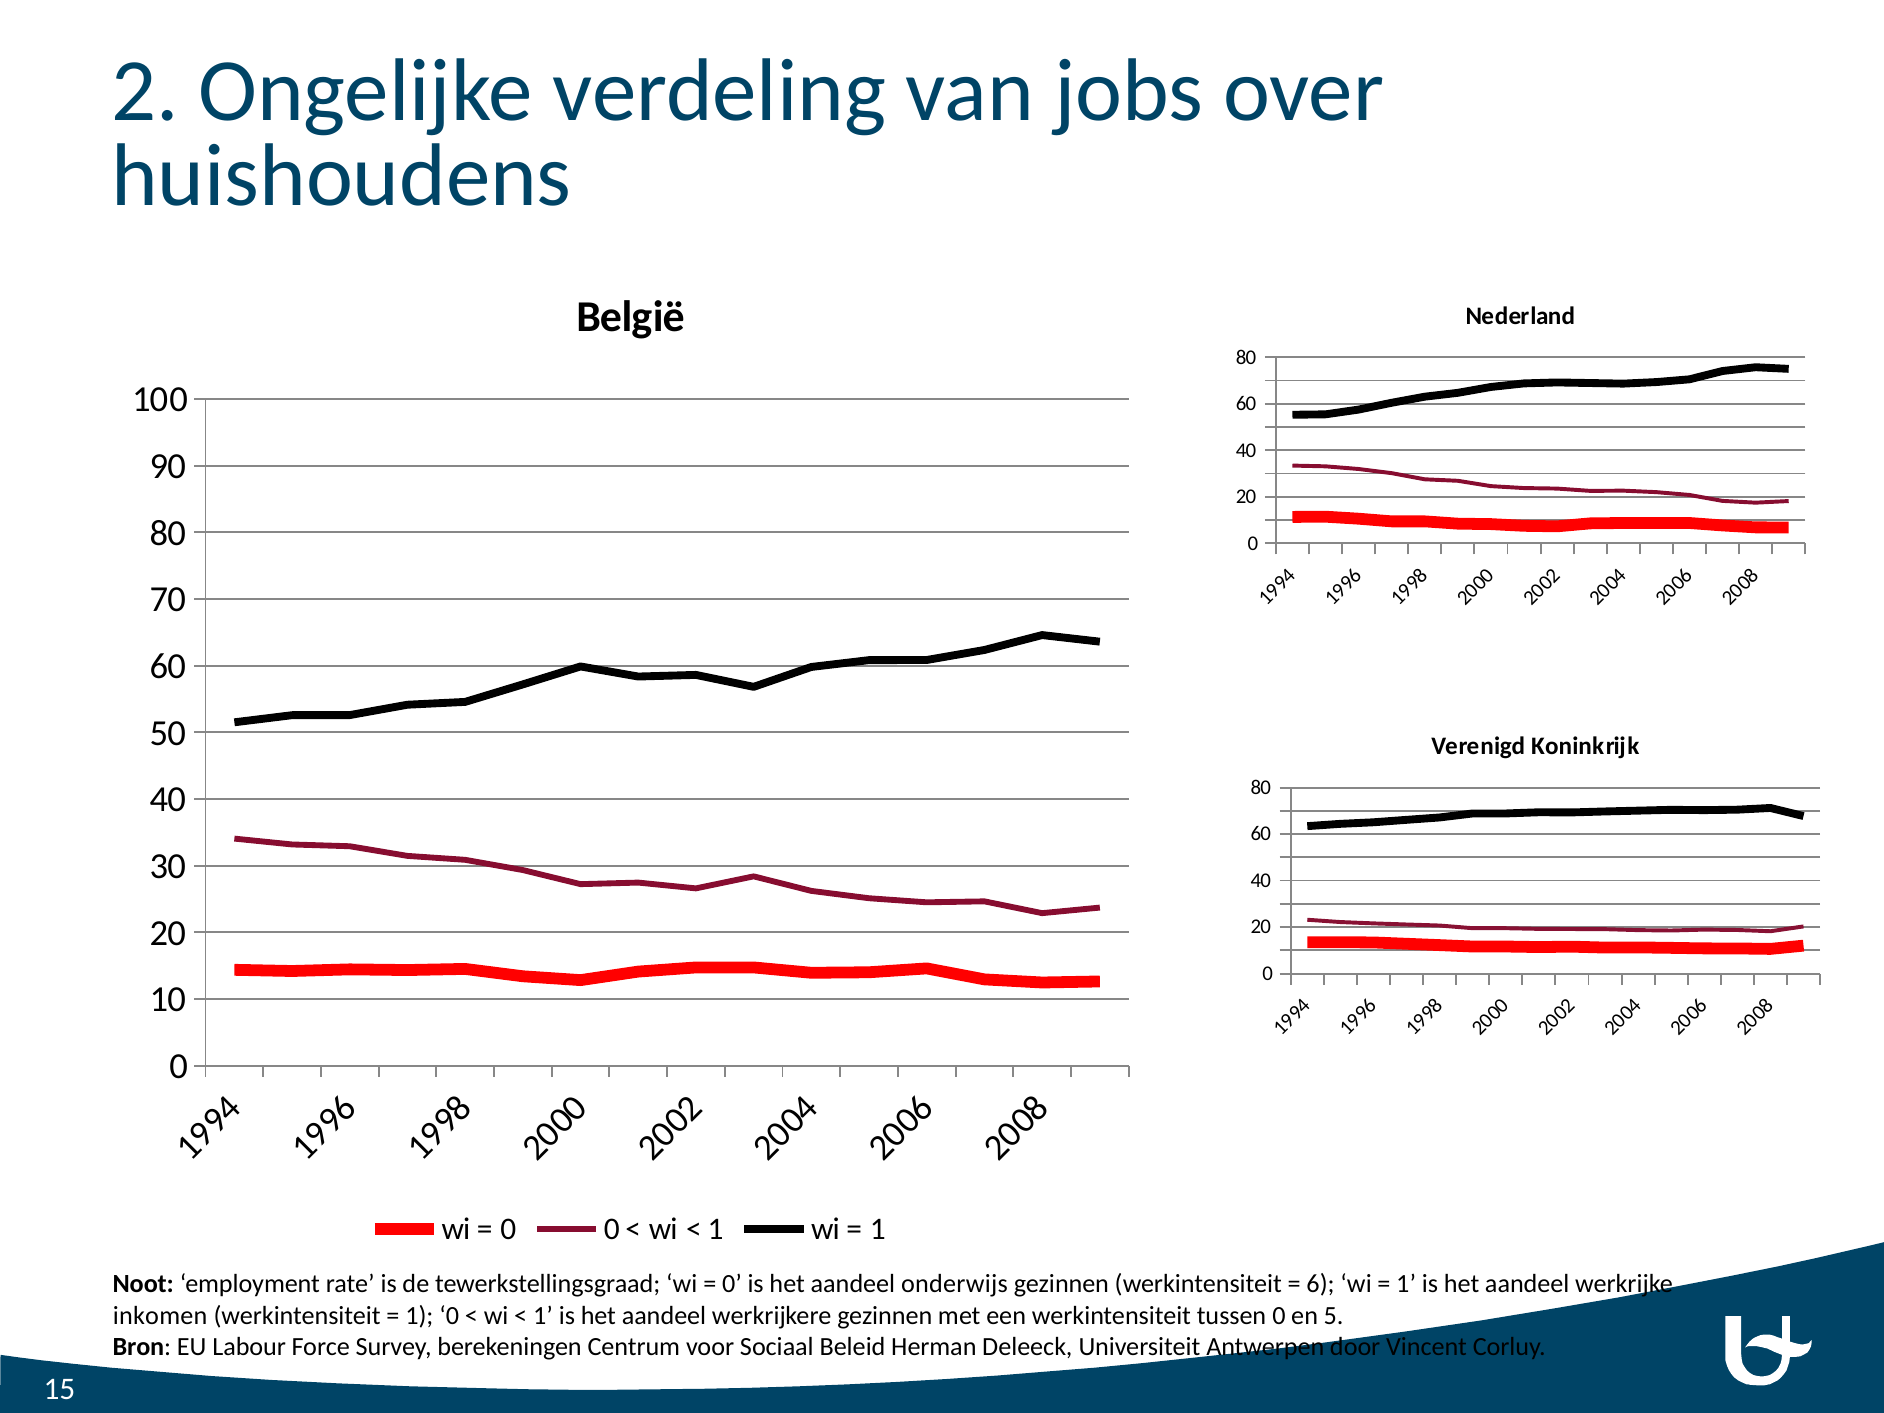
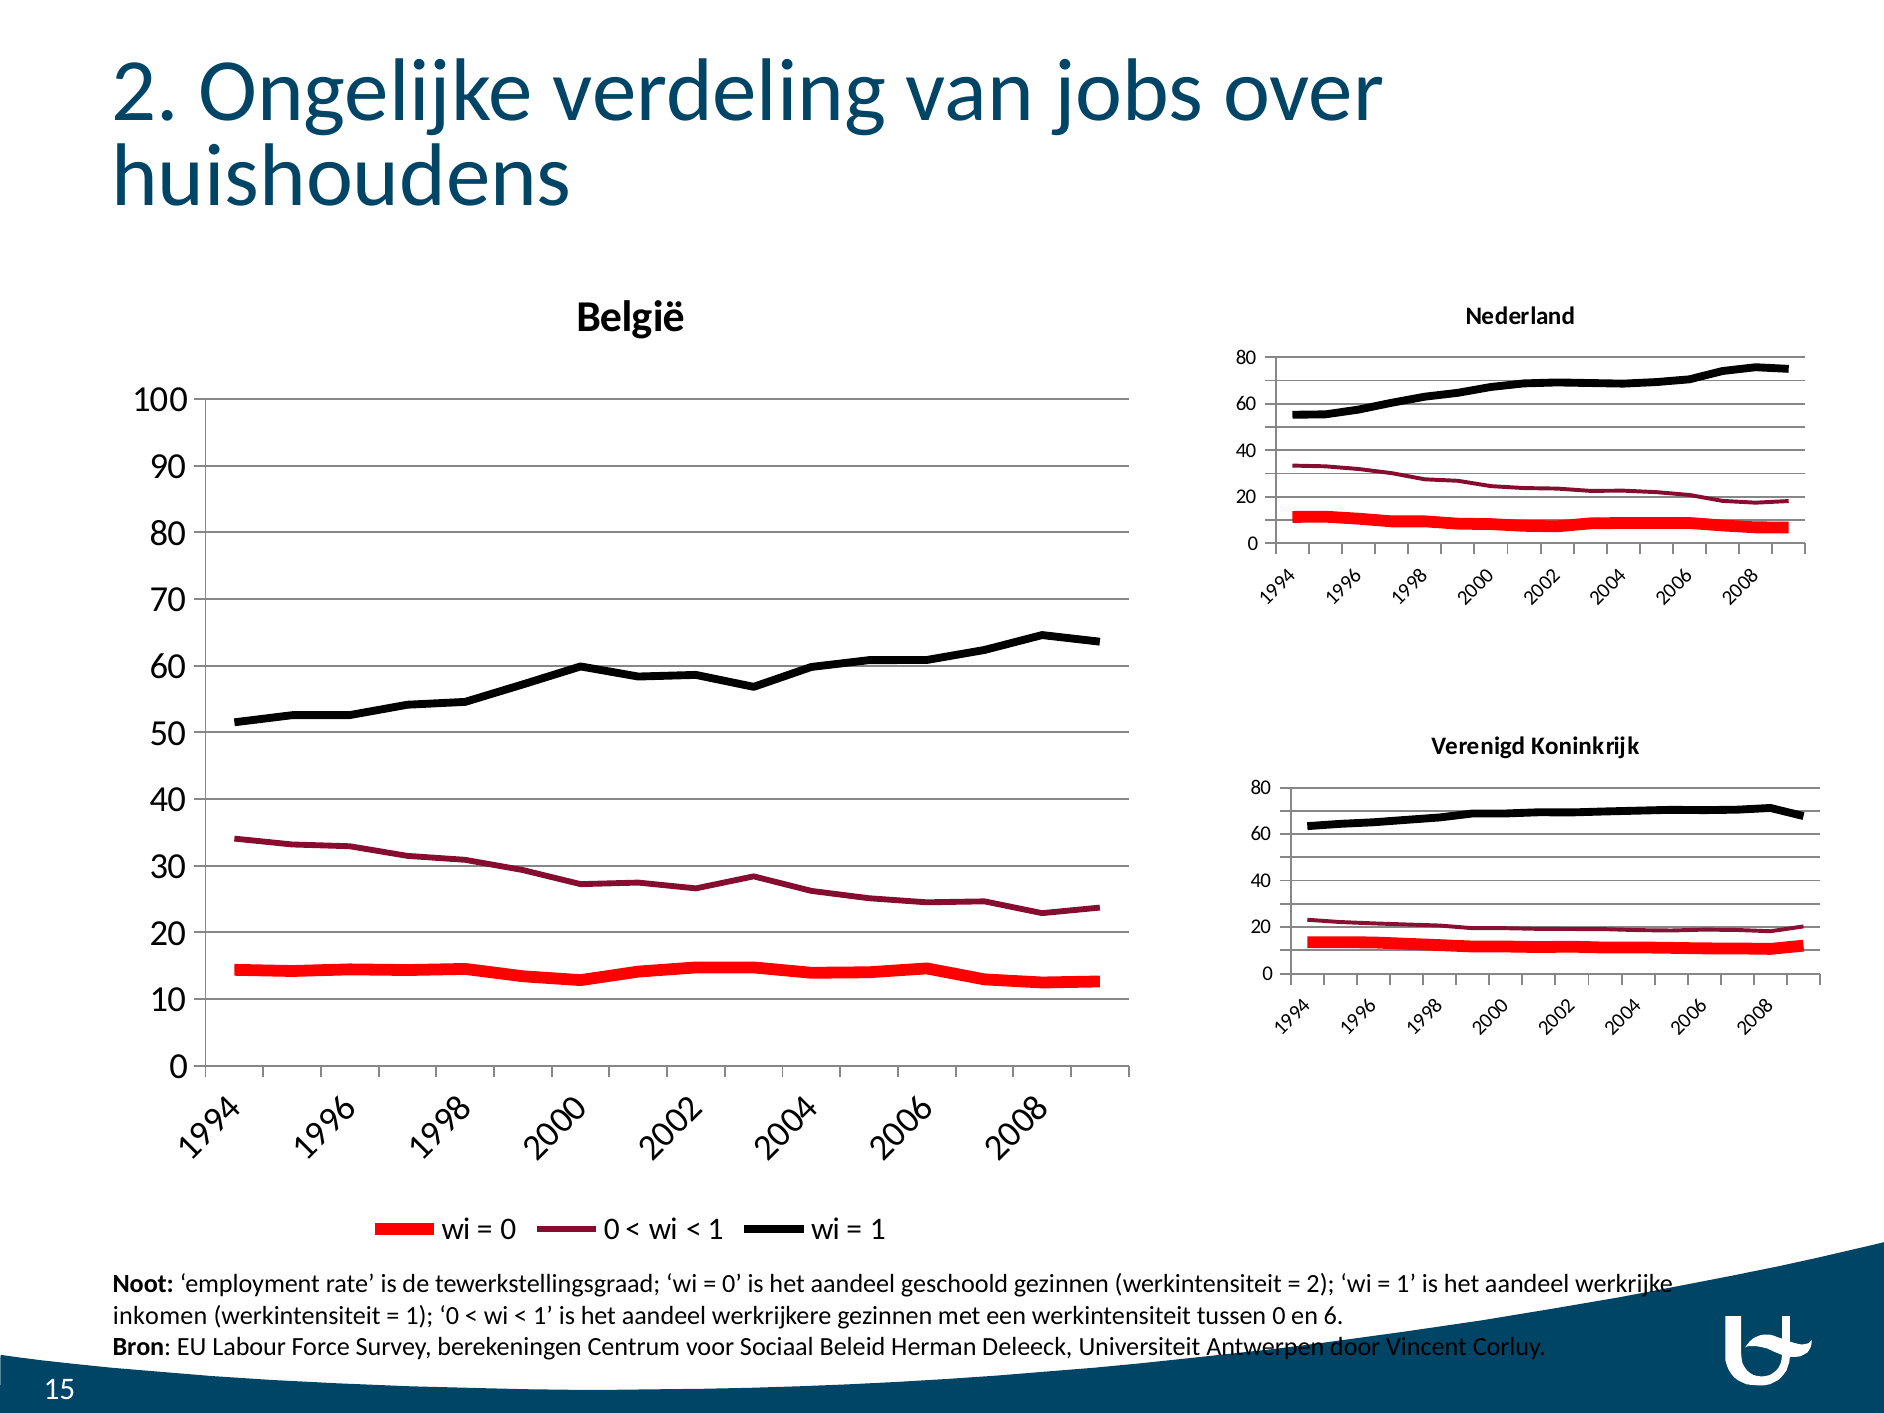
onderwijs: onderwijs -> geschoold
6 at (1321, 1284): 6 -> 2
en 5: 5 -> 6
